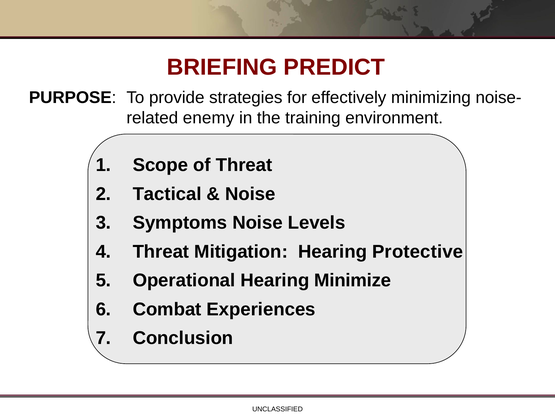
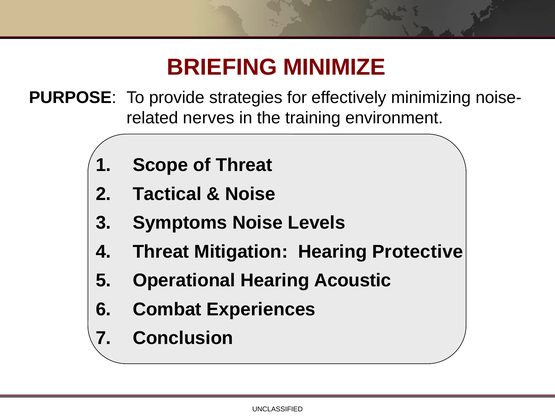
PREDICT: PREDICT -> MINIMIZE
enemy: enemy -> nerves
Minimize: Minimize -> Acoustic
